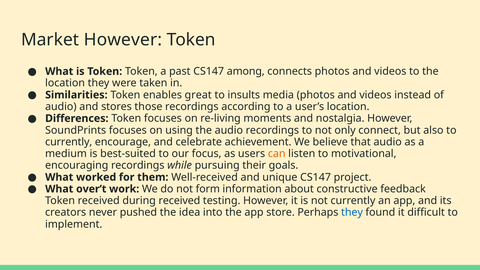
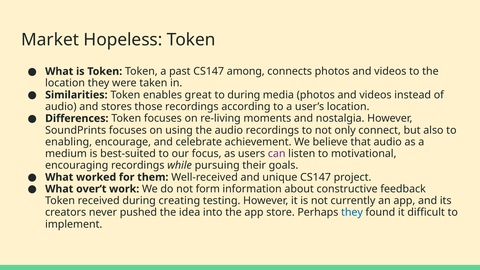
Market However: However -> Hopeless
to insults: insults -> during
currently at (69, 142): currently -> enabling
can colour: orange -> purple
during received: received -> creating
